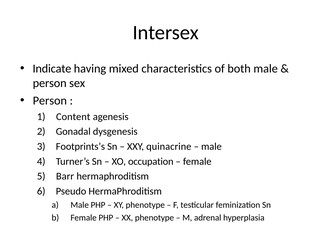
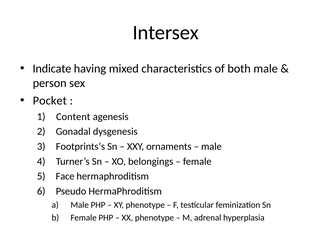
Person at (50, 101): Person -> Pocket
quinacrine: quinacrine -> ornaments
occupation: occupation -> belongings
Barr: Barr -> Face
